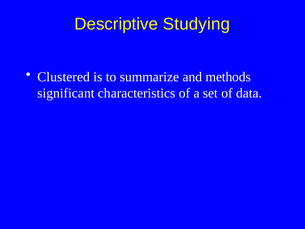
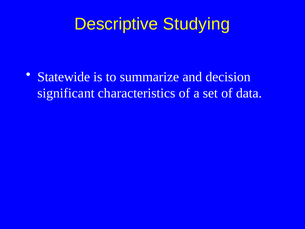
Clustered: Clustered -> Statewide
methods: methods -> decision
